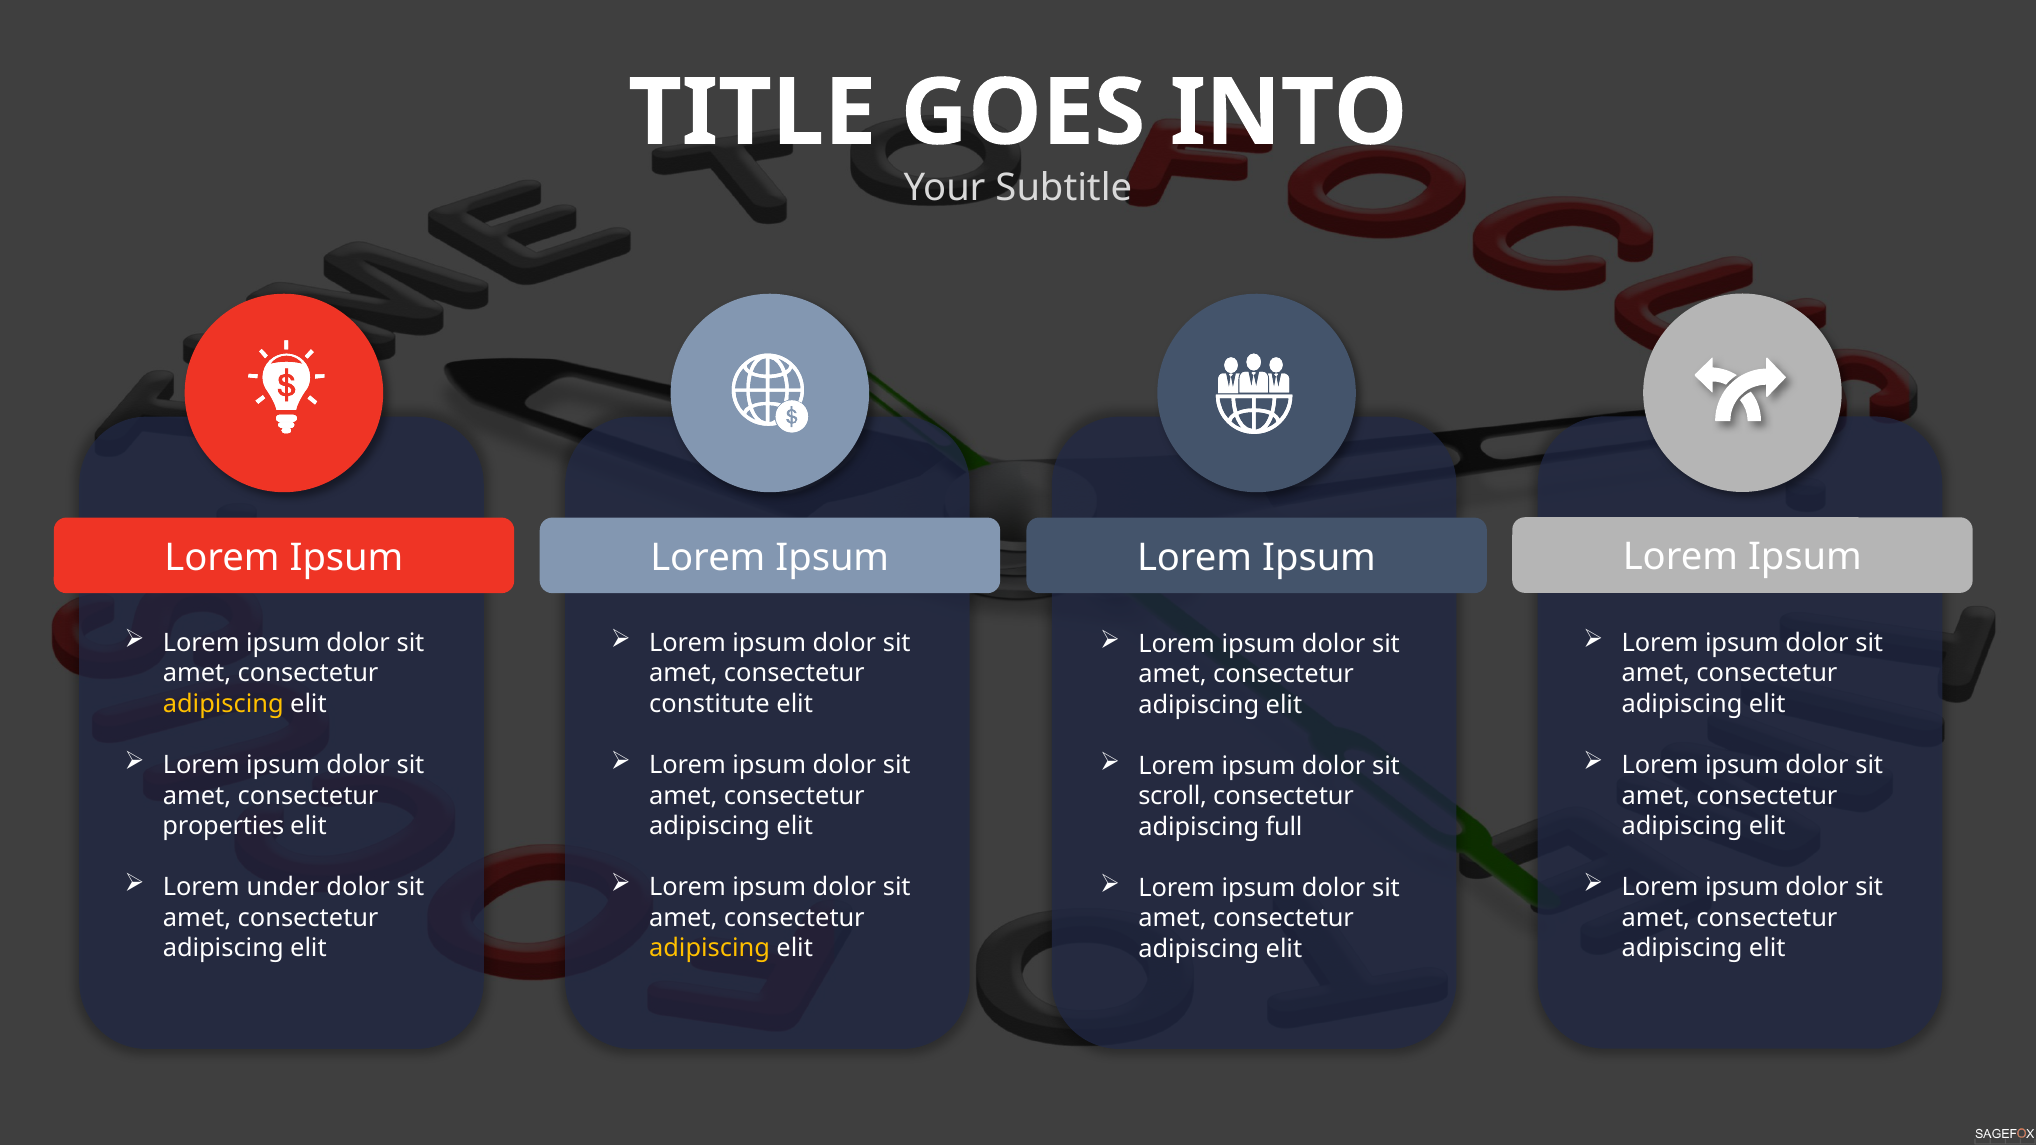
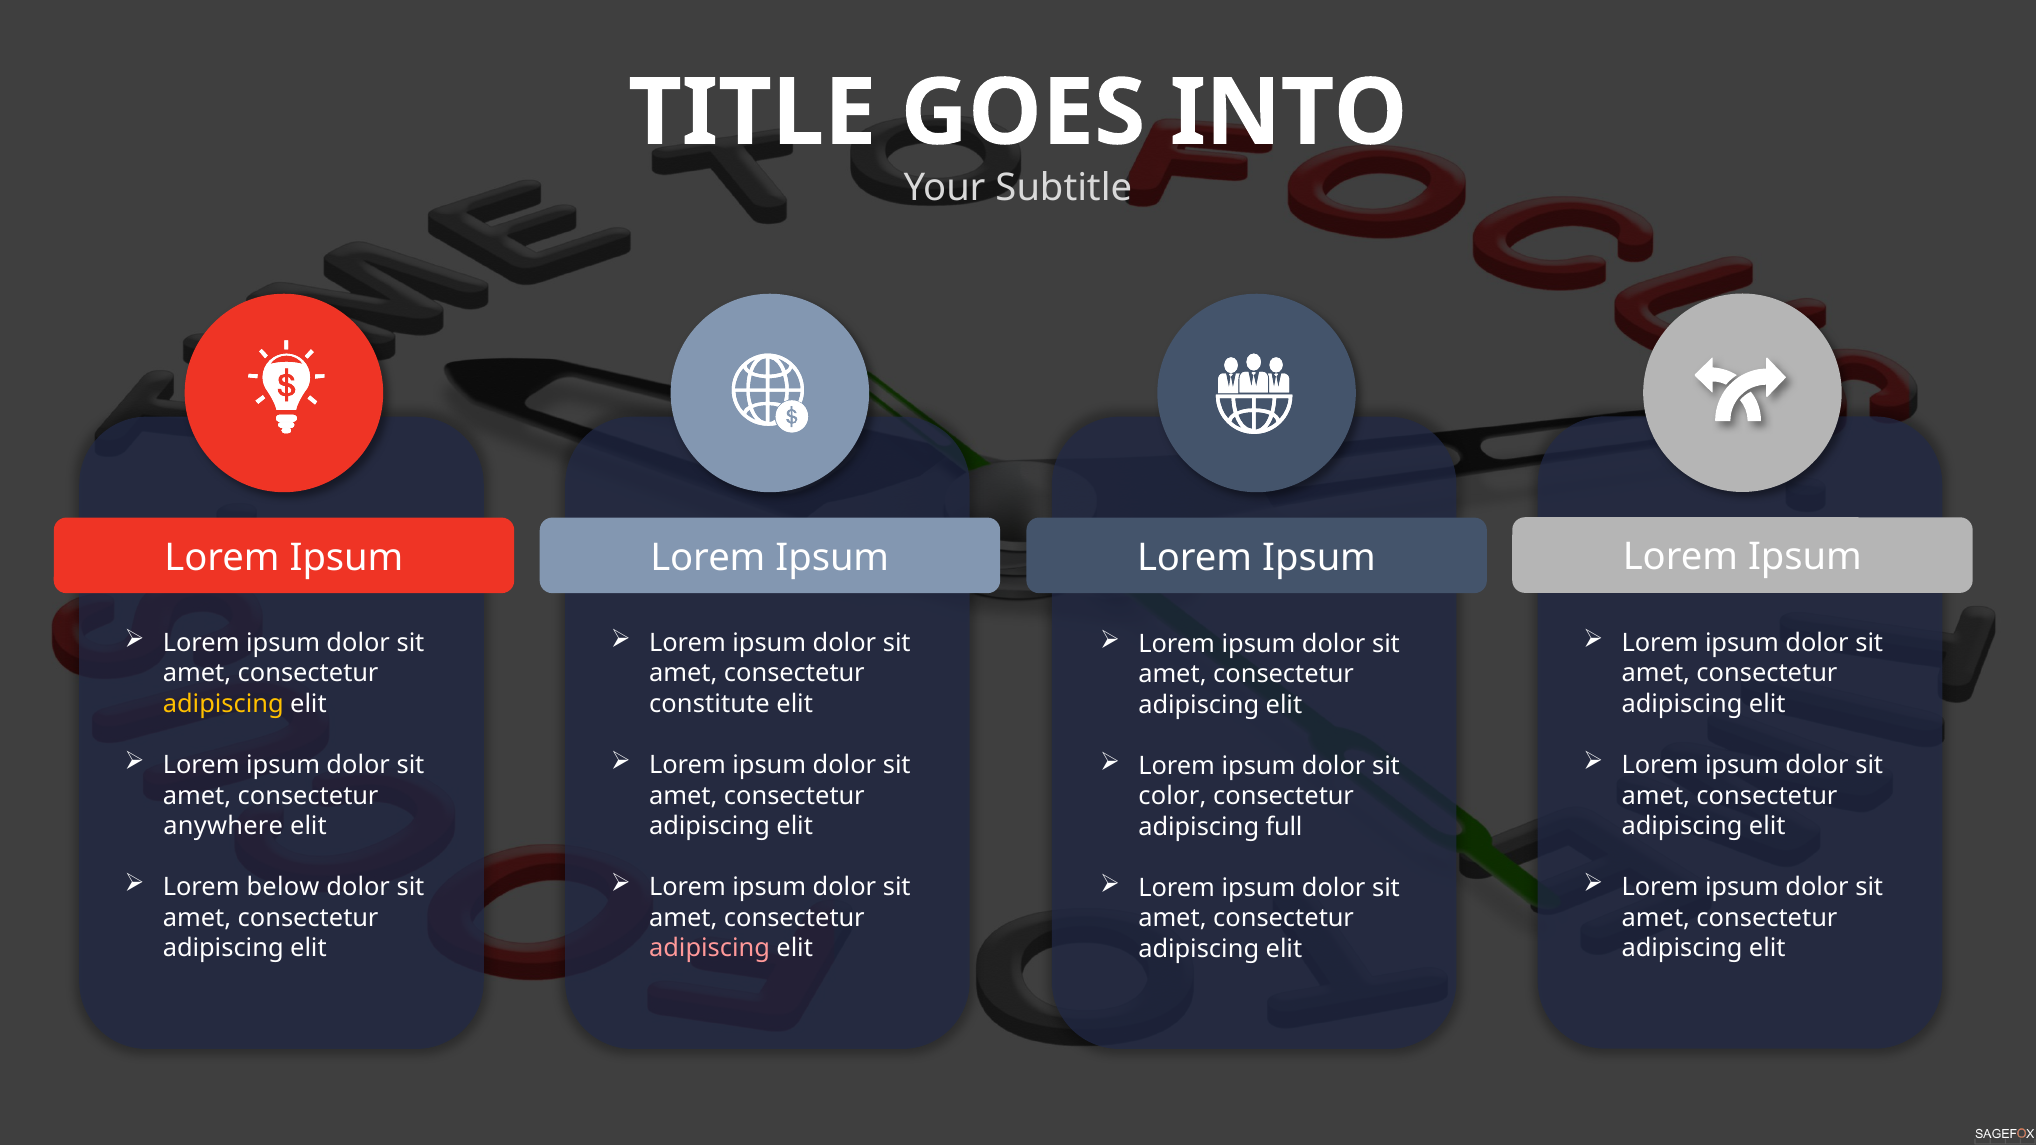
scroll: scroll -> color
properties: properties -> anywhere
under: under -> below
adipiscing at (710, 949) colour: yellow -> pink
